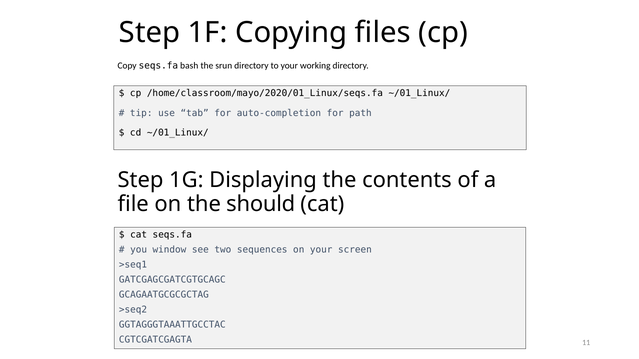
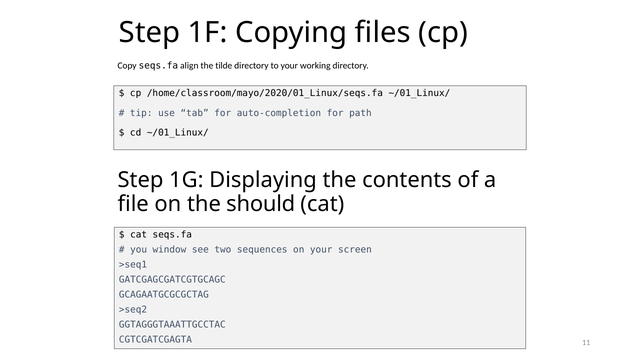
bash: bash -> align
srun: srun -> tilde
